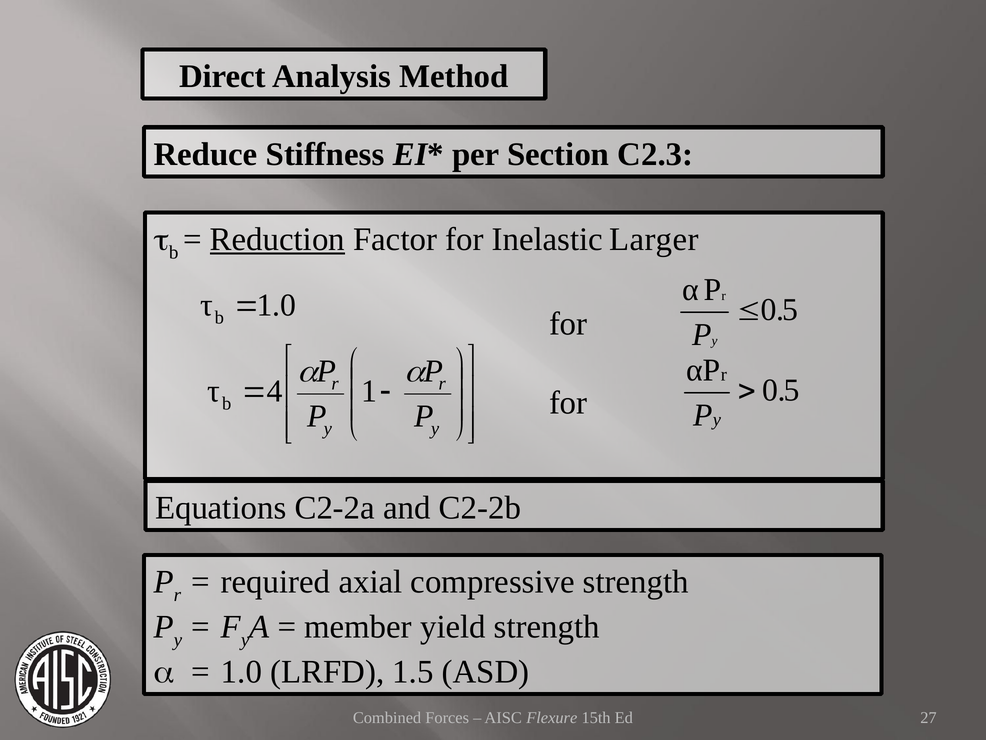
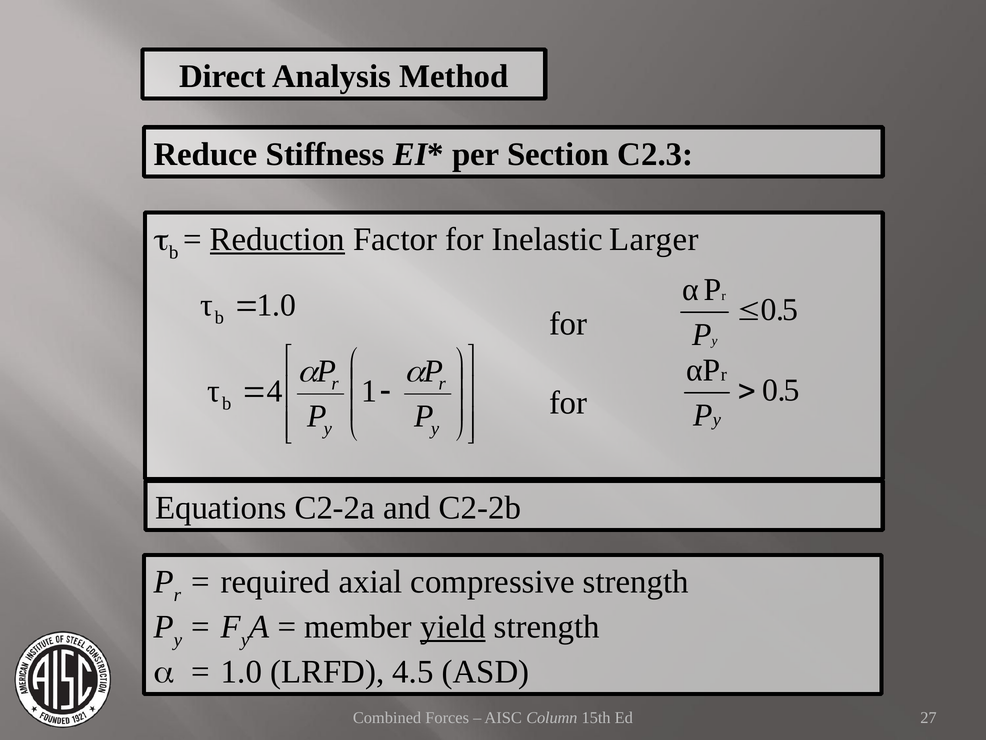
yield underline: none -> present
1.5: 1.5 -> 4.5
Flexure: Flexure -> Column
